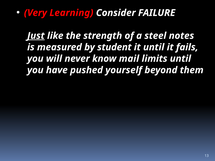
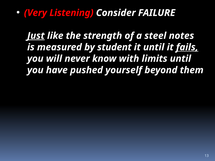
Learning: Learning -> Listening
fails underline: none -> present
mail: mail -> with
